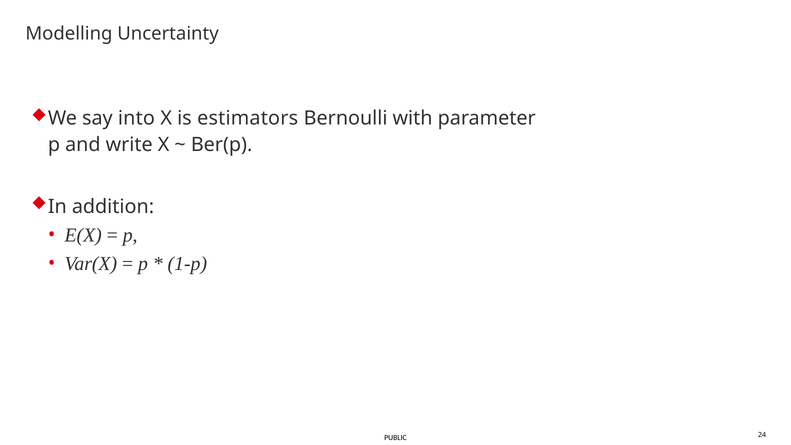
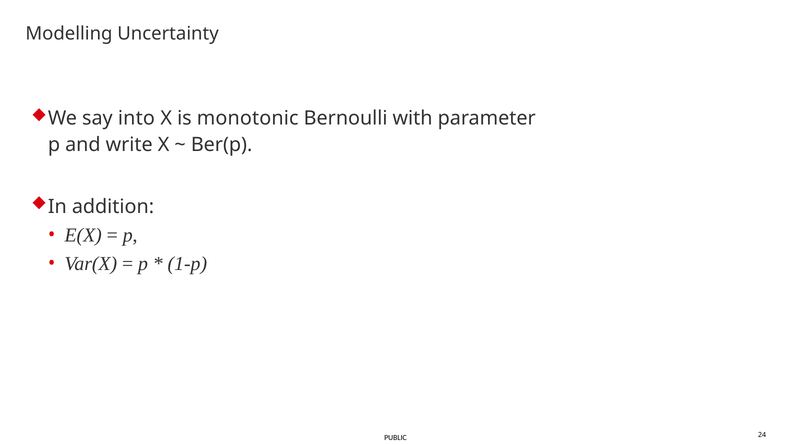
estimators: estimators -> monotonic
